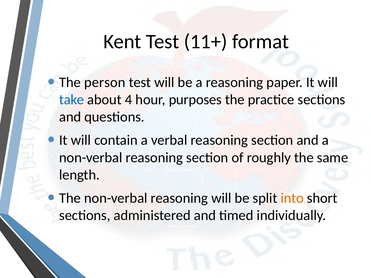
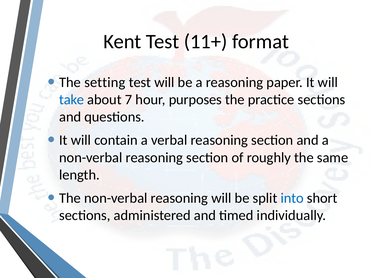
person: person -> setting
4: 4 -> 7
into colour: orange -> blue
